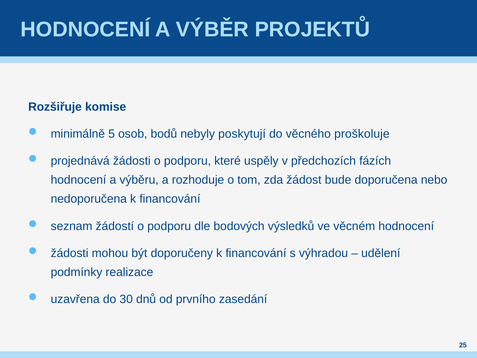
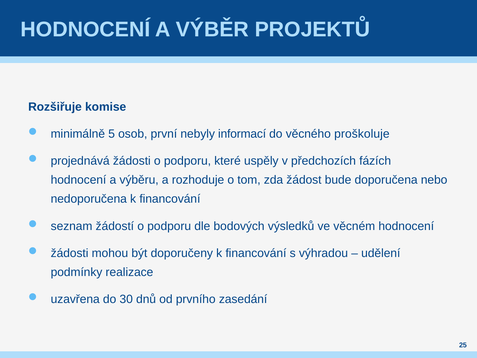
bodů: bodů -> první
poskytují: poskytují -> informací
